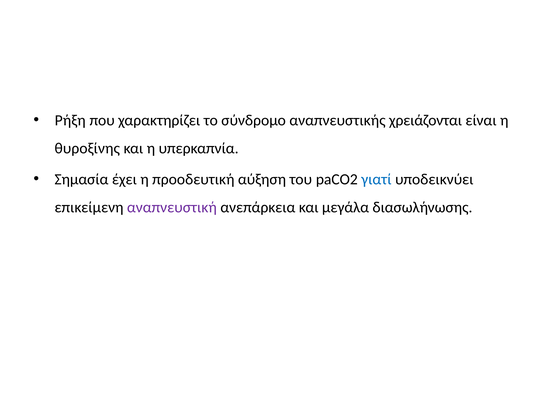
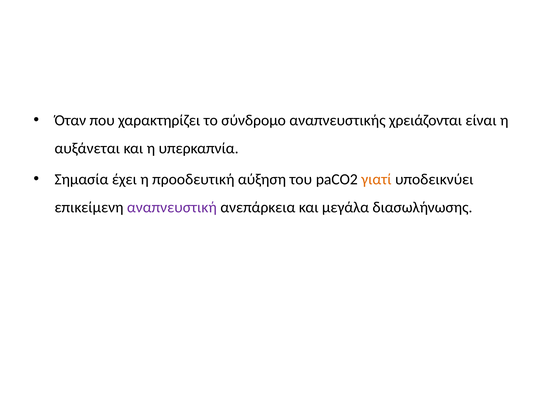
Ρήξη: Ρήξη -> Όταν
θυροξίνης: θυροξίνης -> αυξάνεται
γιατί colour: blue -> orange
